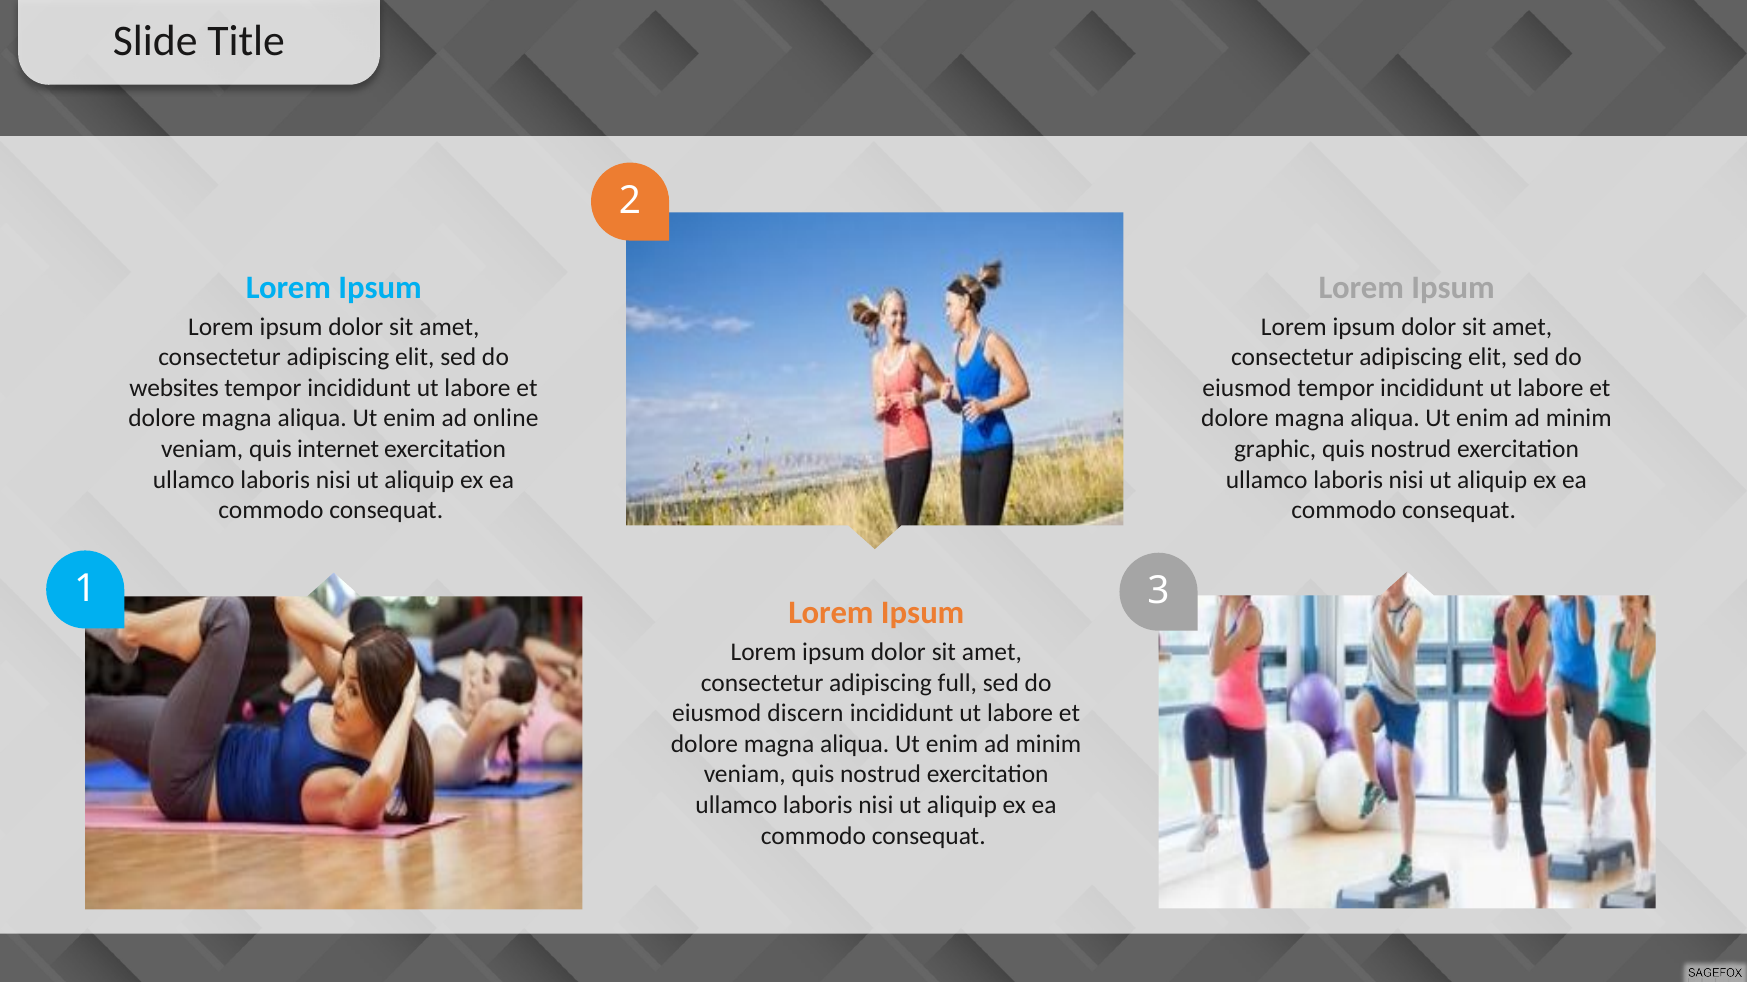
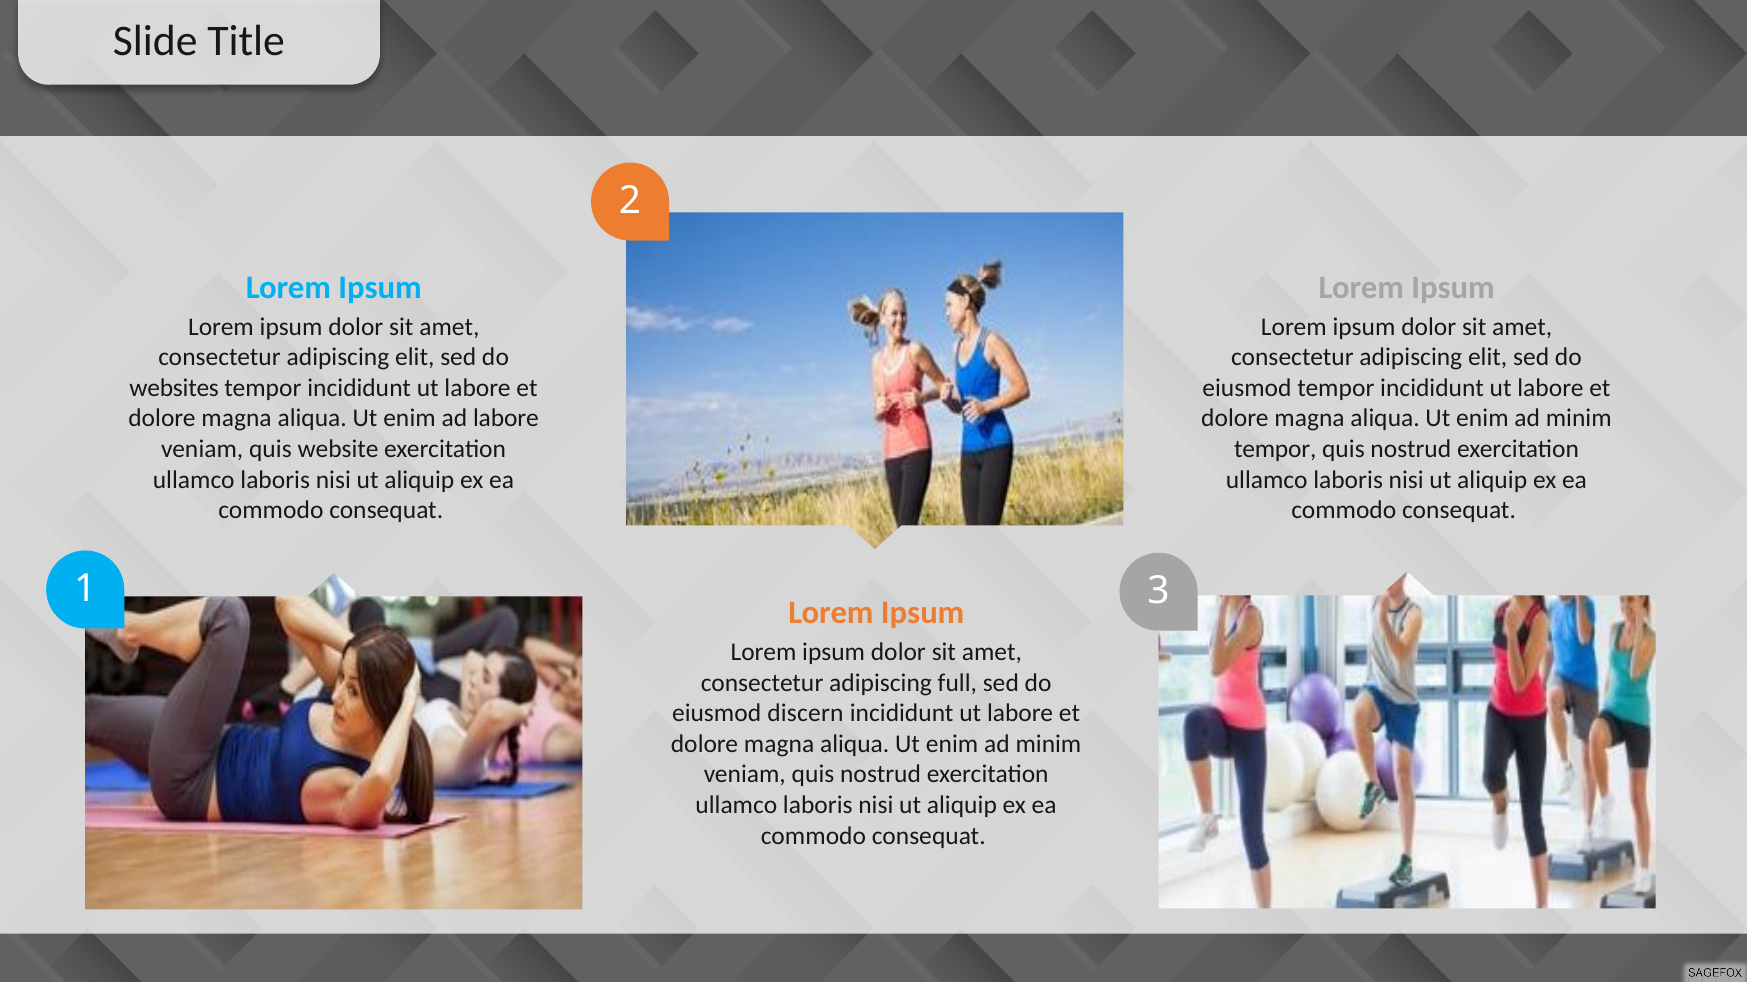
ad online: online -> labore
internet: internet -> website
graphic at (1275, 449): graphic -> tempor
